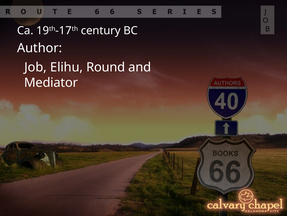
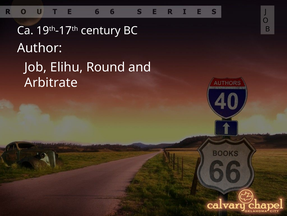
Mediator: Mediator -> Arbitrate
